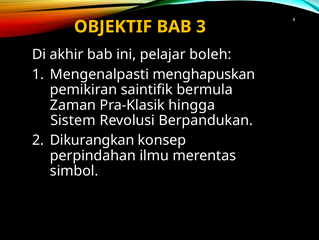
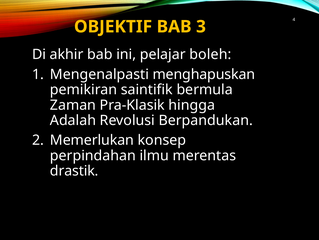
Sistem: Sistem -> Adalah
Dikurangkan: Dikurangkan -> Memerlukan
simbol: simbol -> drastik
